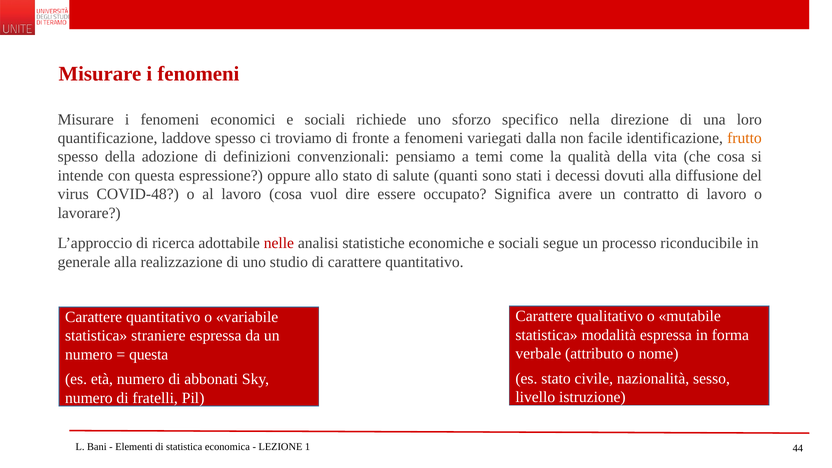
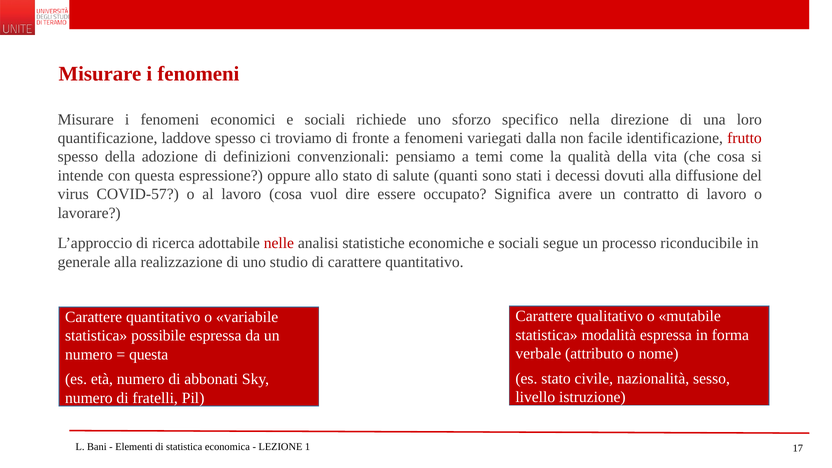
frutto colour: orange -> red
COVID-48: COVID-48 -> COVID-57
straniere: straniere -> possibile
44: 44 -> 17
